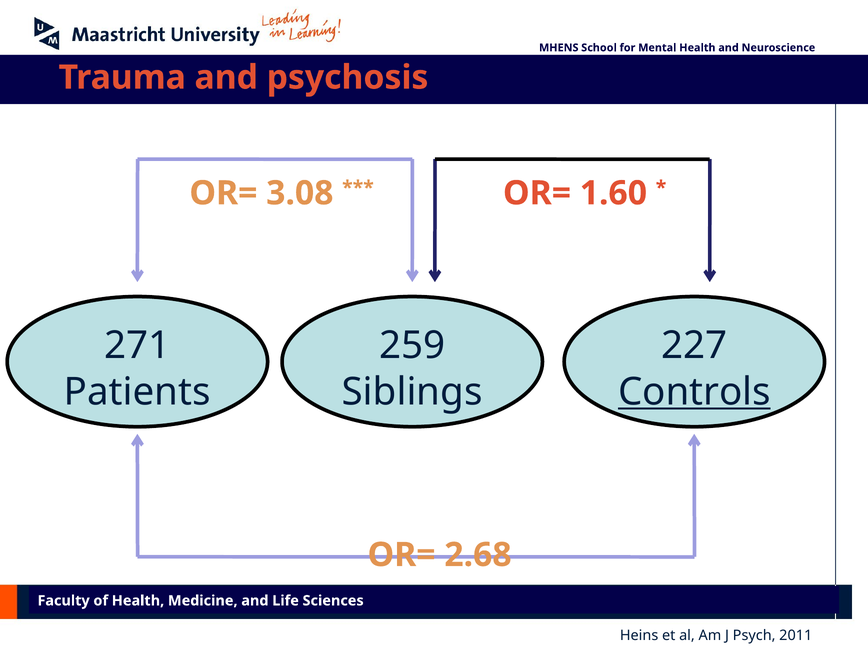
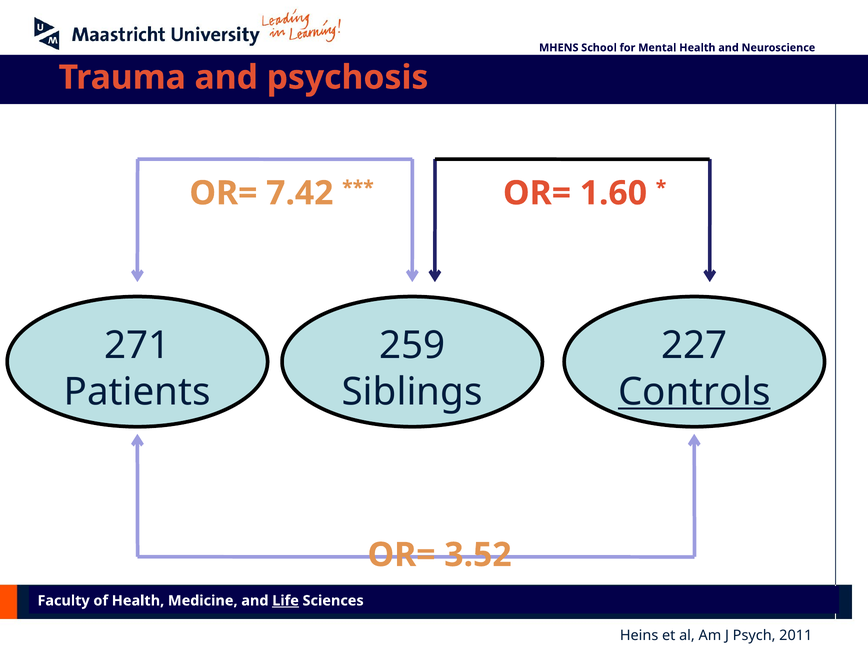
3.08: 3.08 -> 7.42
2.68: 2.68 -> 3.52
Life underline: none -> present
